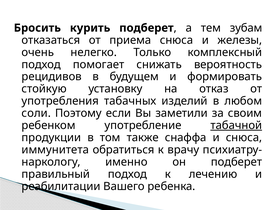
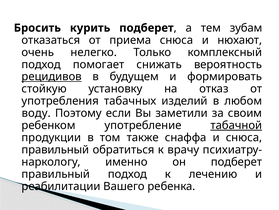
железы: железы -> нюхают
рецидивов underline: none -> present
соли: соли -> воду
иммунитета at (55, 149): иммунитета -> правильный
